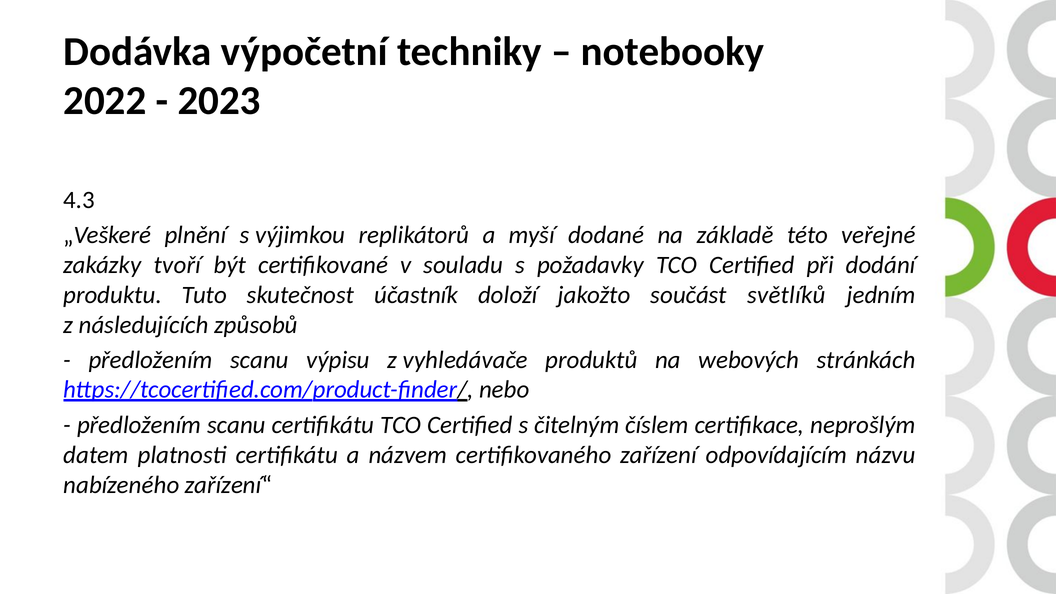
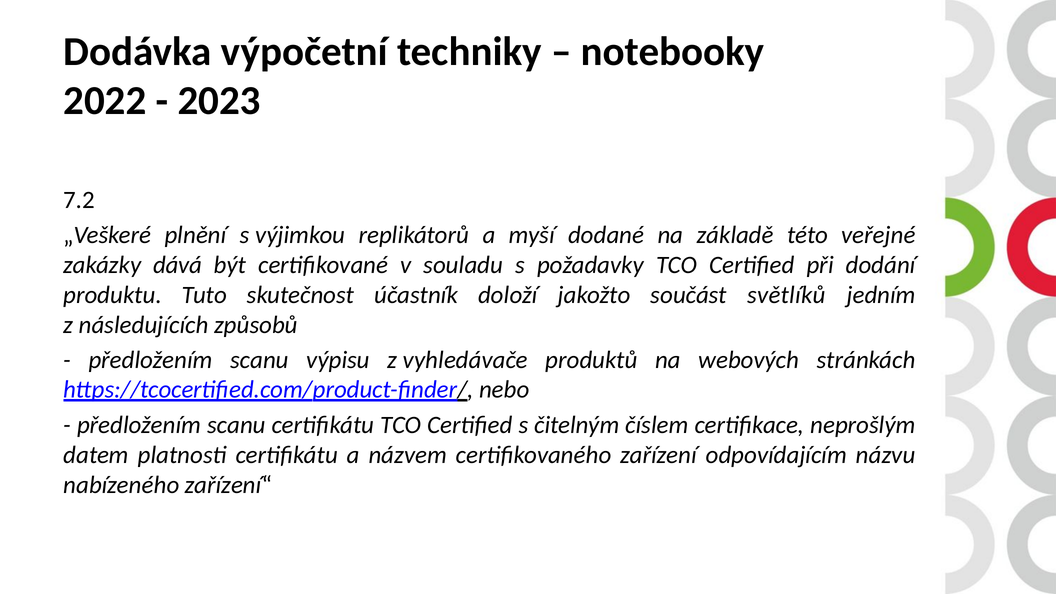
4.3: 4.3 -> 7.2
tvoří: tvoří -> dává
